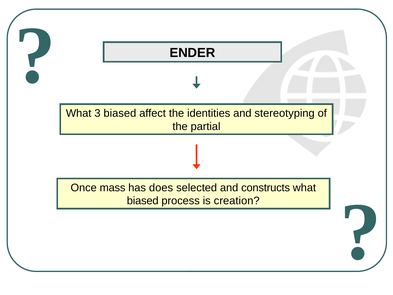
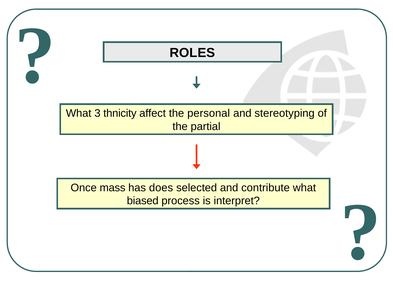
ENDER: ENDER -> ROLES
3 biased: biased -> thnicity
identities: identities -> personal
constructs: constructs -> contribute
creation: creation -> interpret
